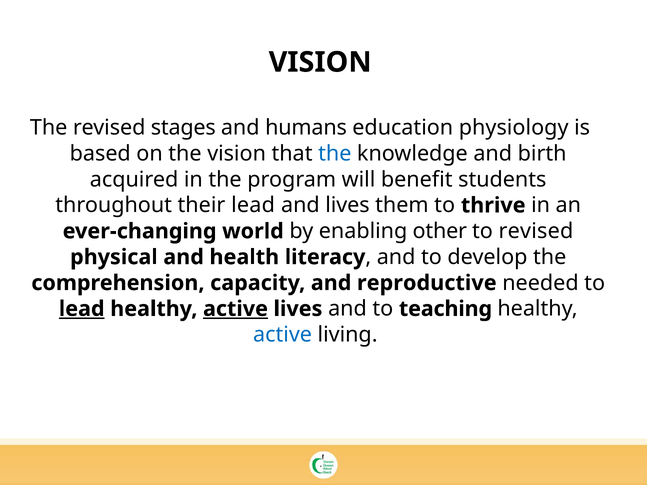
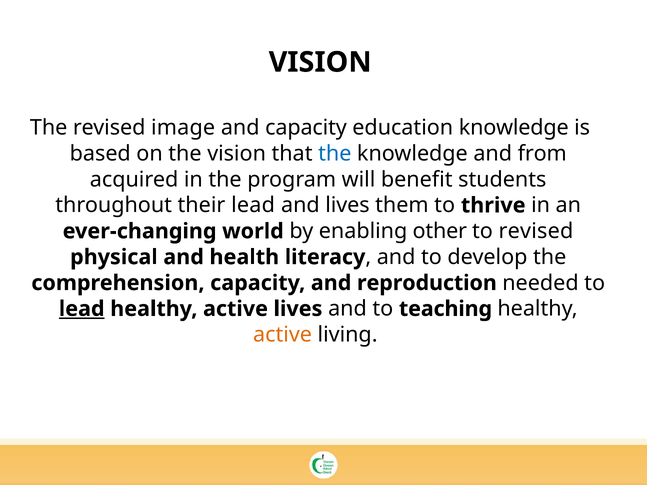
stages: stages -> image
and humans: humans -> capacity
education physiology: physiology -> knowledge
birth: birth -> from
reproductive: reproductive -> reproduction
active at (235, 309) underline: present -> none
active at (283, 335) colour: blue -> orange
